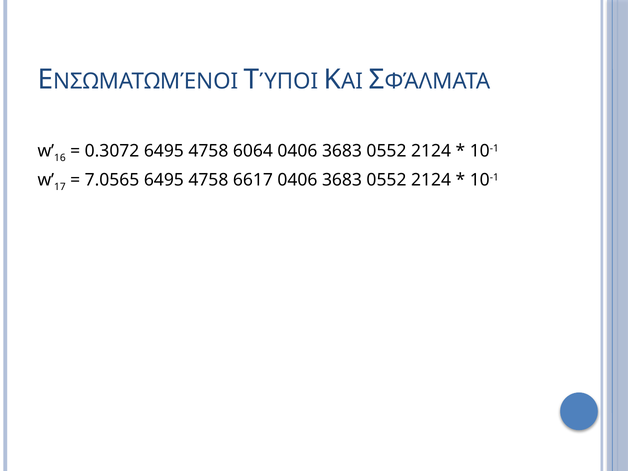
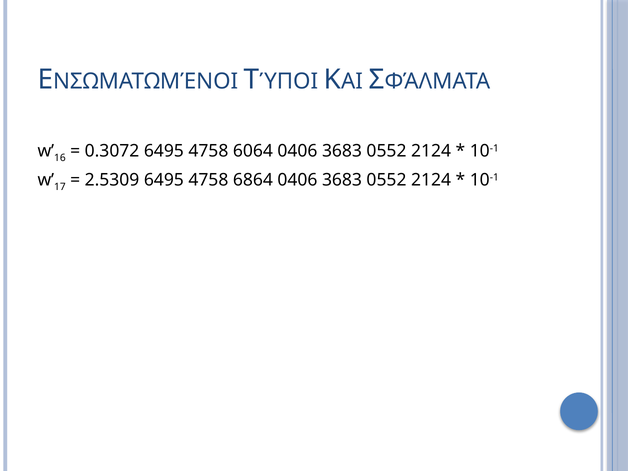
7.0565: 7.0565 -> 2.5309
6617: 6617 -> 6864
